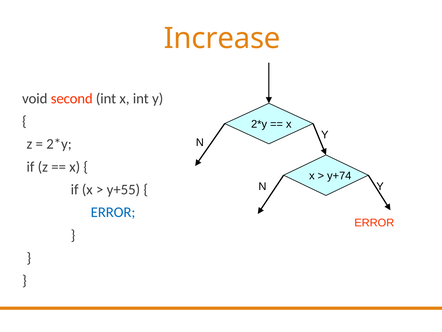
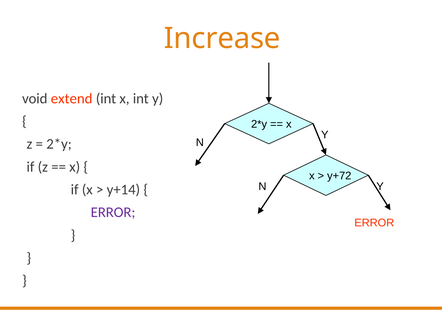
second: second -> extend
y+74: y+74 -> y+72
y+55: y+55 -> y+14
ERROR at (113, 212) colour: blue -> purple
